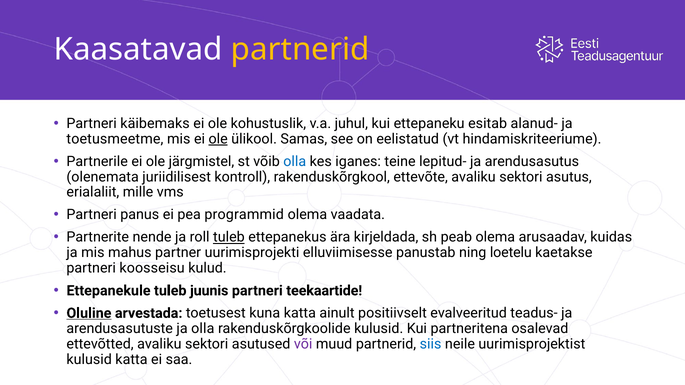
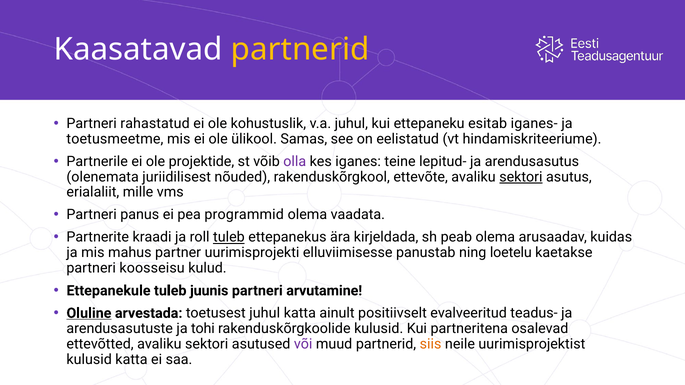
käibemaks: käibemaks -> rahastatud
alanud-: alanud- -> iganes-
ole at (218, 139) underline: present -> none
järgmistel: järgmistel -> projektide
olla at (295, 162) colour: blue -> purple
kontroll: kontroll -> nõuded
sektori at (521, 177) underline: none -> present
nende: nende -> kraadi
teekaartide: teekaartide -> arvutamine
toetusest kuna: kuna -> juhul
ja olla: olla -> tohi
siis colour: blue -> orange
